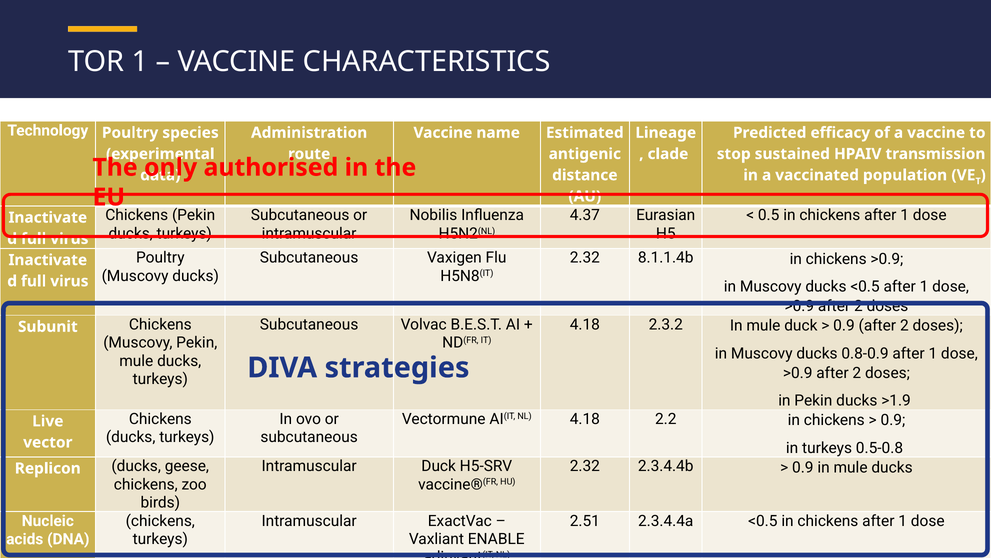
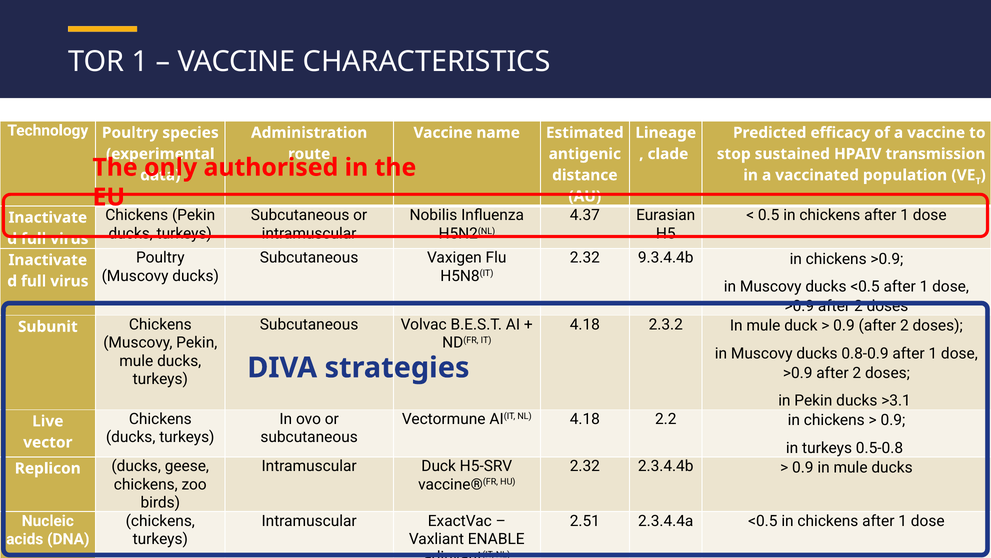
8.1.1.4b: 8.1.1.4b -> 9.3.4.4b
>1.9: >1.9 -> >3.1
